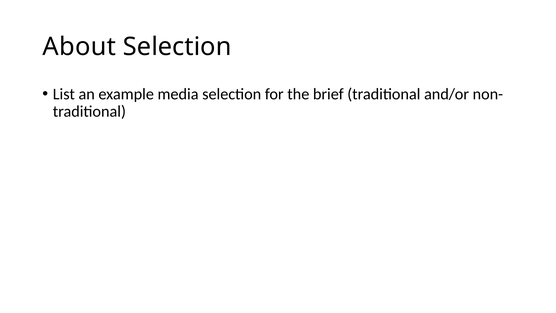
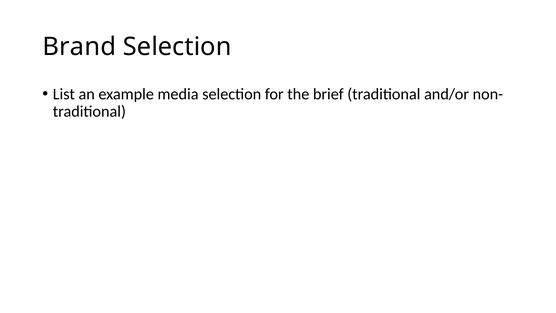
About: About -> Brand
